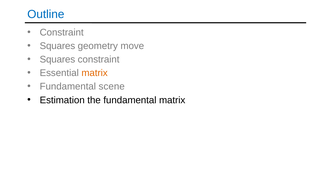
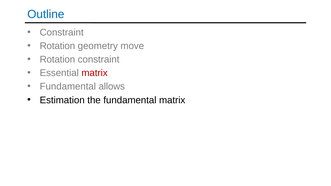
Squares at (57, 46): Squares -> Rotation
Squares at (57, 60): Squares -> Rotation
matrix at (95, 73) colour: orange -> red
scene: scene -> allows
